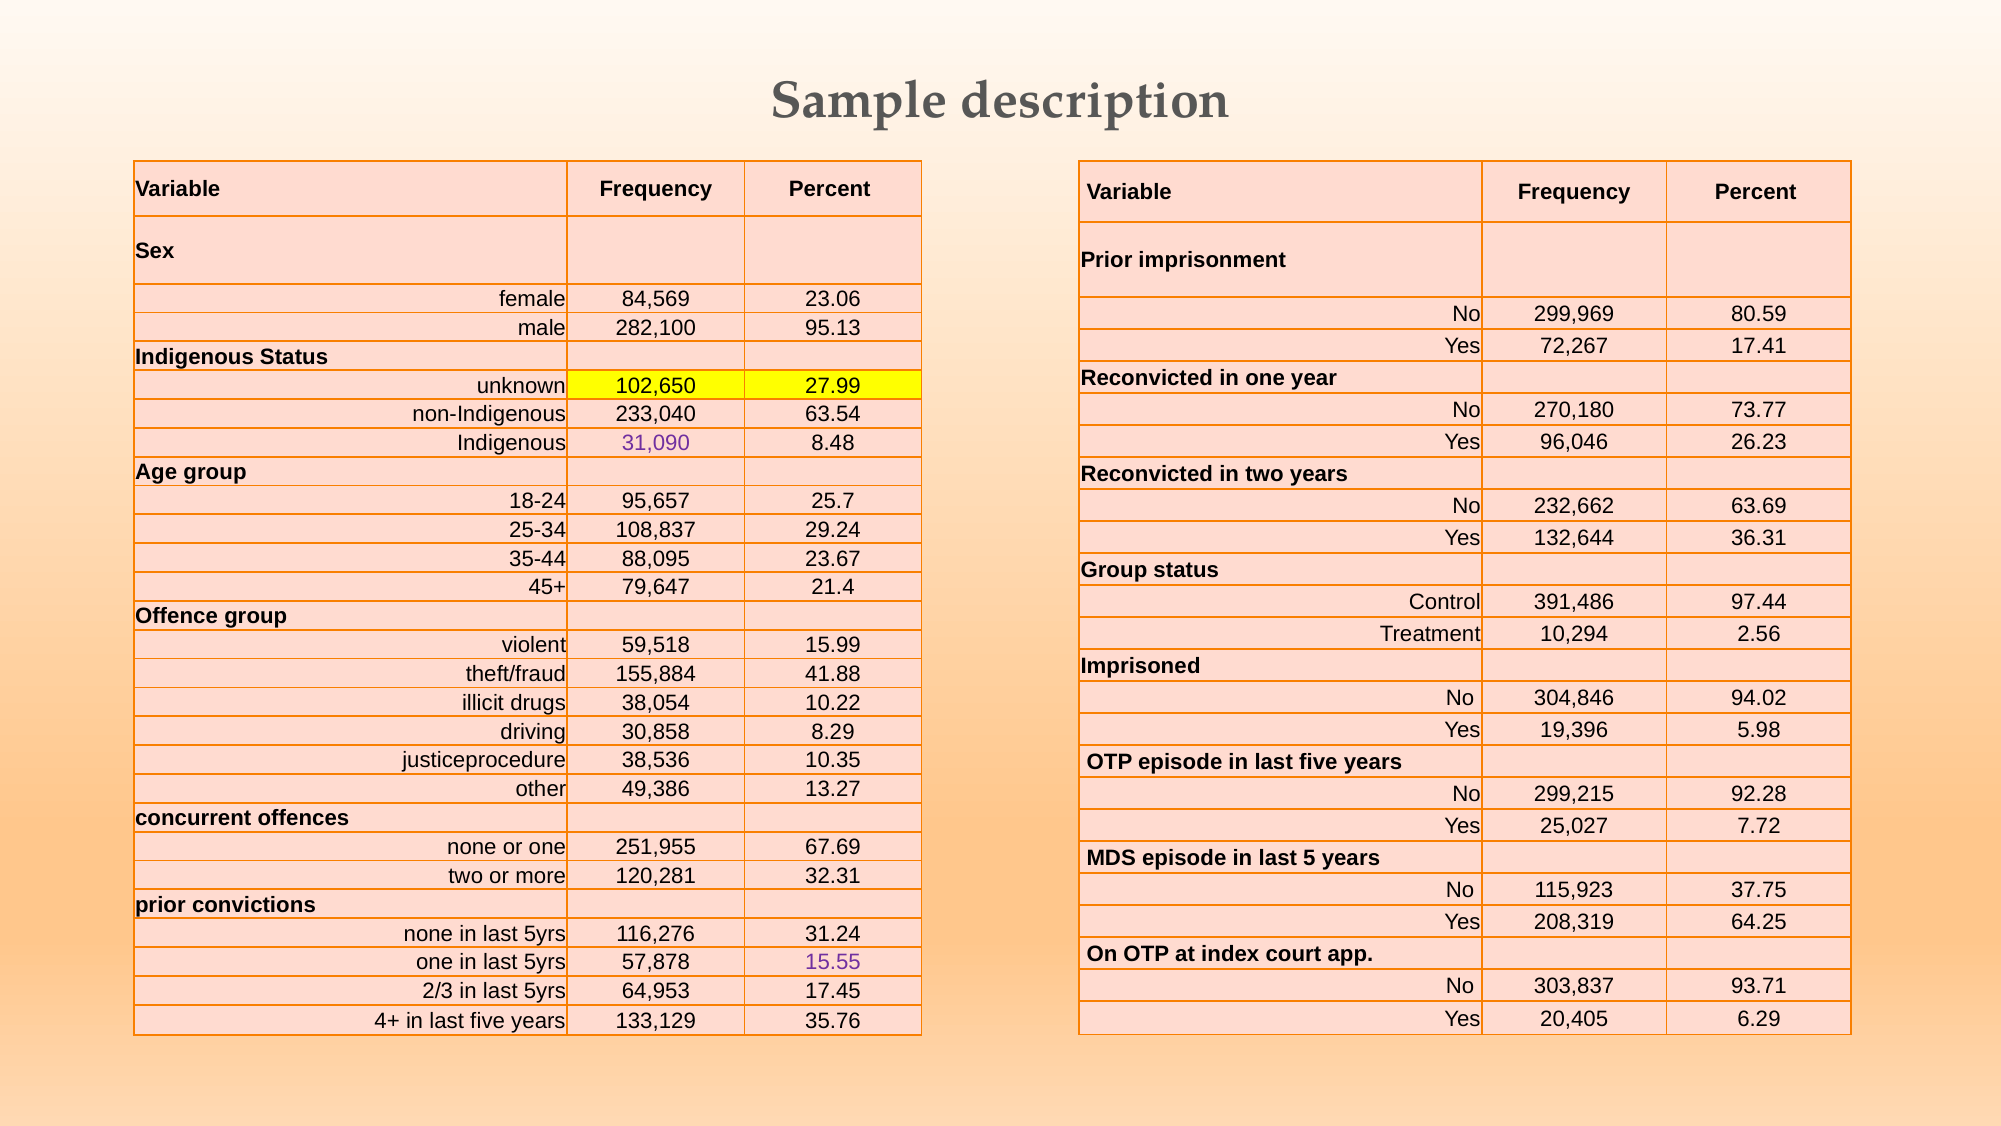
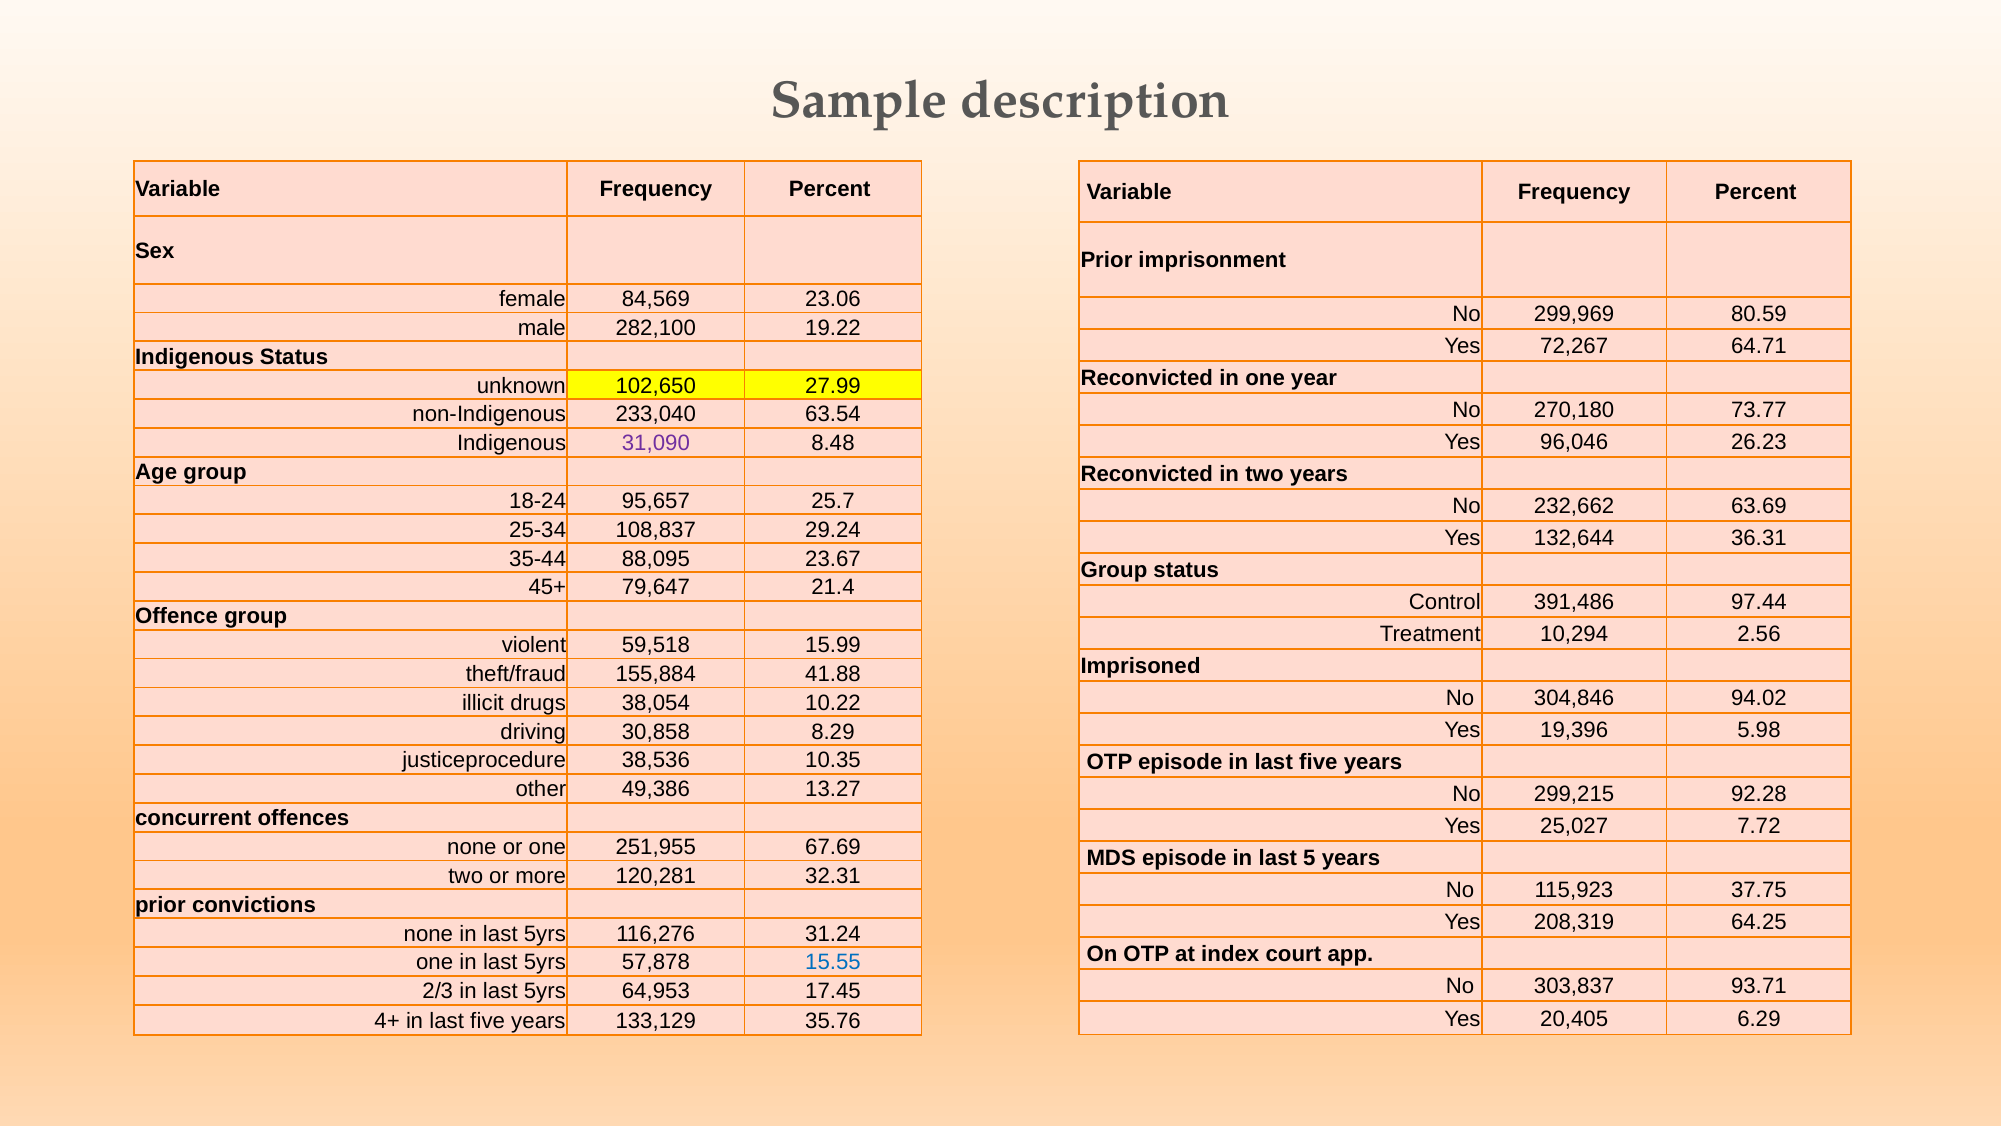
95.13: 95.13 -> 19.22
17.41: 17.41 -> 64.71
15.55 colour: purple -> blue
